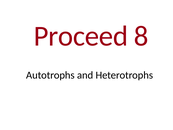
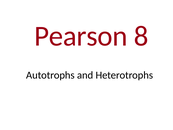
Proceed: Proceed -> Pearson
